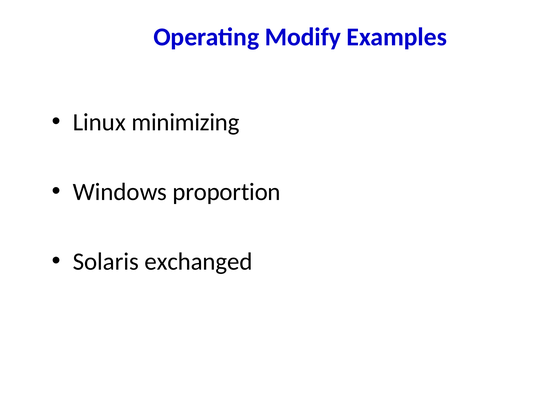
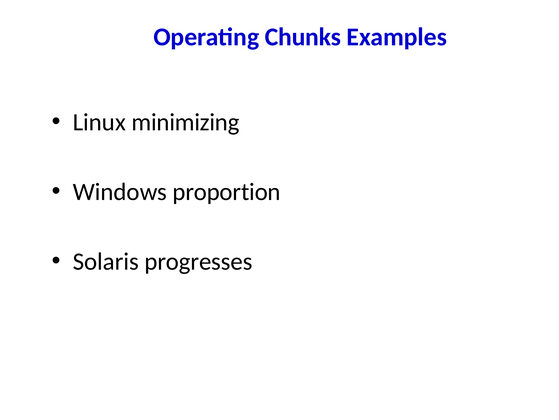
Modify: Modify -> Chunks
exchanged: exchanged -> progresses
